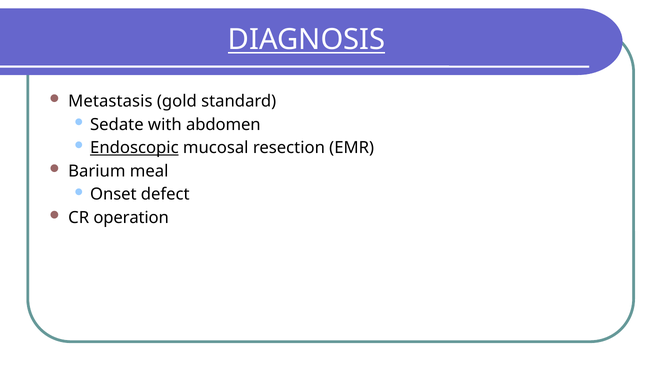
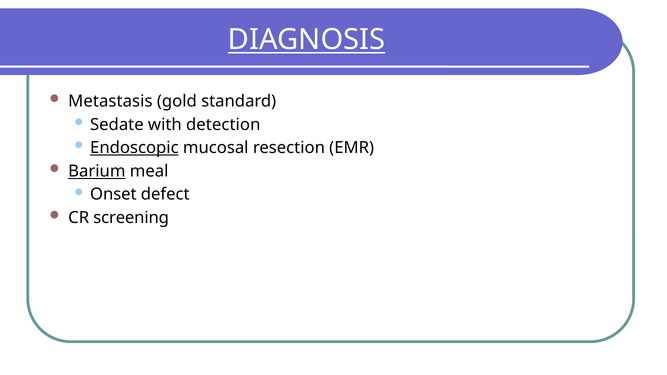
abdomen: abdomen -> detection
Barium underline: none -> present
operation: operation -> screening
